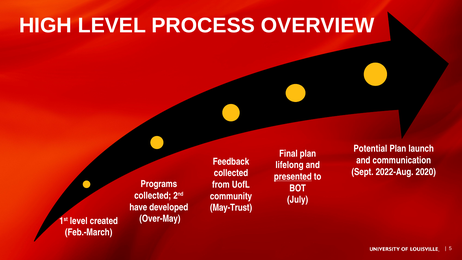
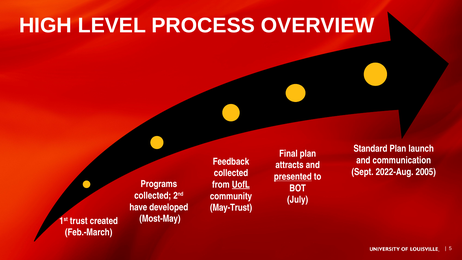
Potential: Potential -> Standard
lifelong: lifelong -> attracts
2020: 2020 -> 2005
UofL underline: none -> present
Over-May: Over-May -> Most-May
1st level: level -> trust
